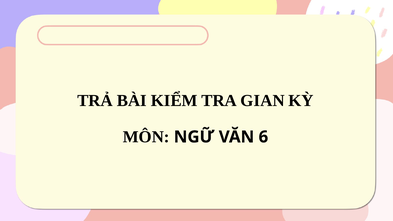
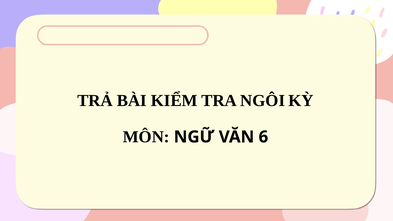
GIAN: GIAN -> NGÔI
